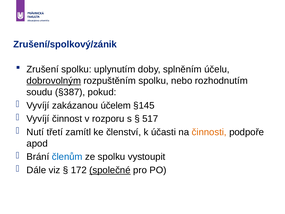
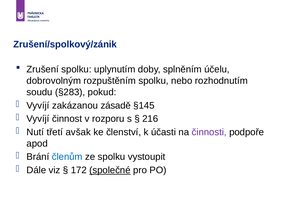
dobrovolným underline: present -> none
§387: §387 -> §283
účelem: účelem -> zásadě
517: 517 -> 216
zamítl: zamítl -> avšak
činnosti colour: orange -> purple
